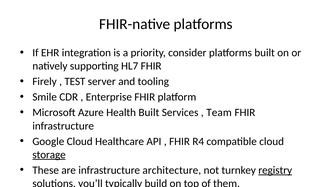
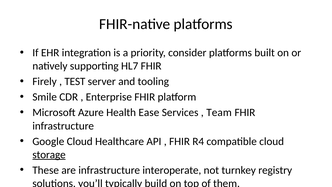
Health Built: Built -> Ease
architecture: architecture -> interoperate
registry underline: present -> none
